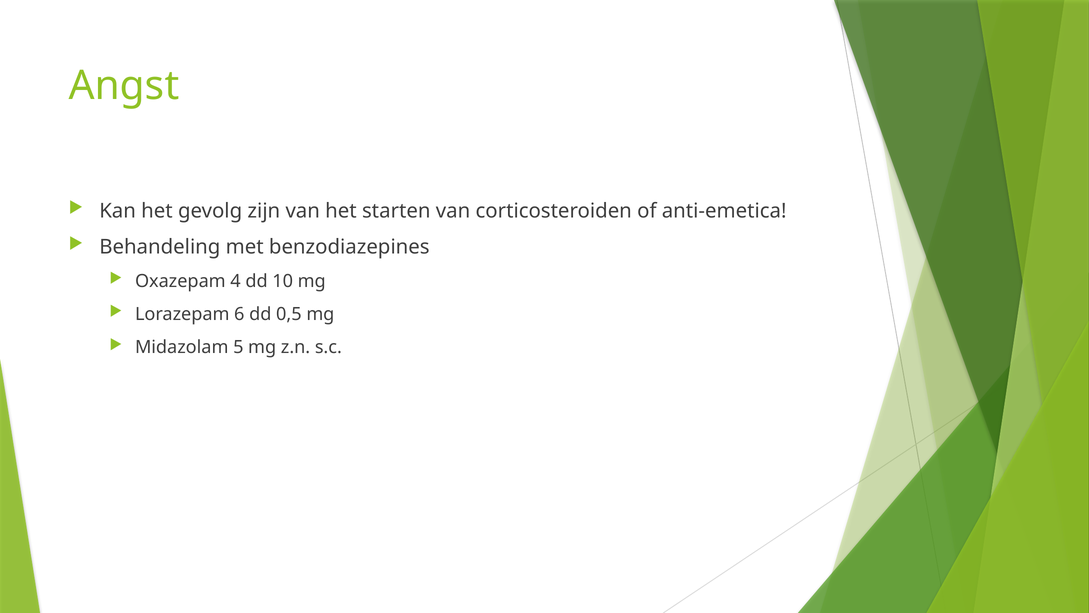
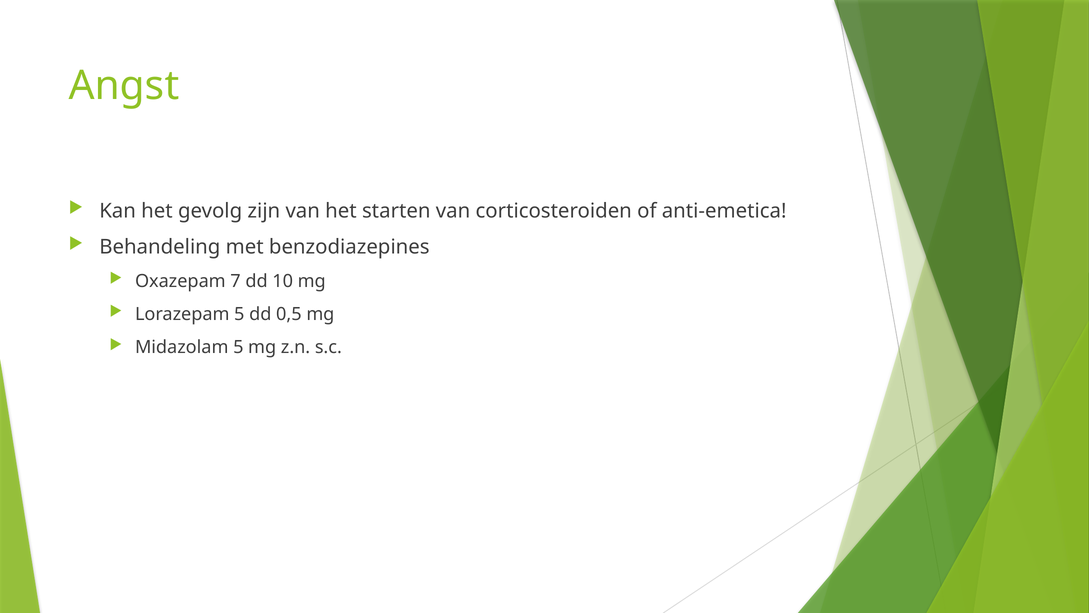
4: 4 -> 7
Lorazepam 6: 6 -> 5
